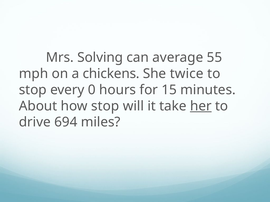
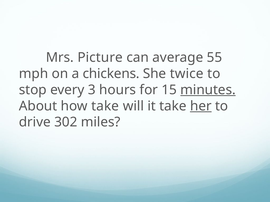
Solving: Solving -> Picture
0: 0 -> 3
minutes underline: none -> present
how stop: stop -> take
694: 694 -> 302
